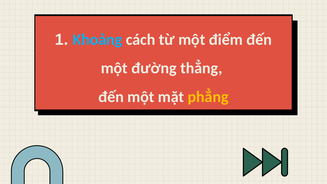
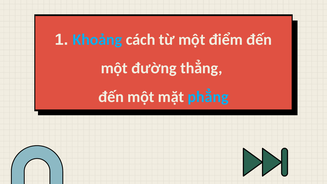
phẳng colour: yellow -> light blue
